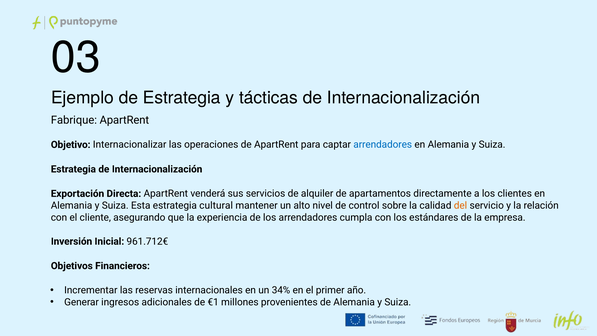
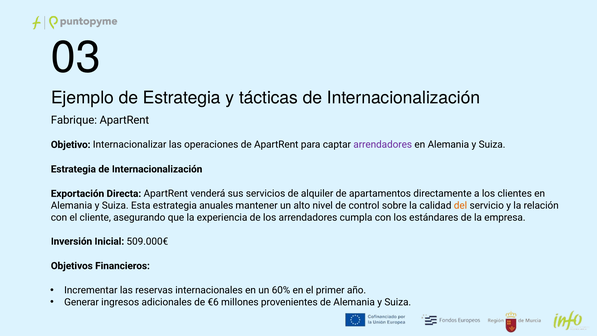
arrendadores at (383, 145) colour: blue -> purple
cultural: cultural -> anuales
961.712€: 961.712€ -> 509.000€
34%: 34% -> 60%
€1: €1 -> €6
